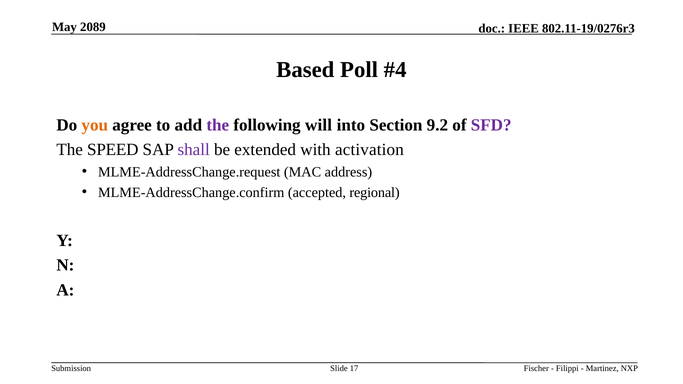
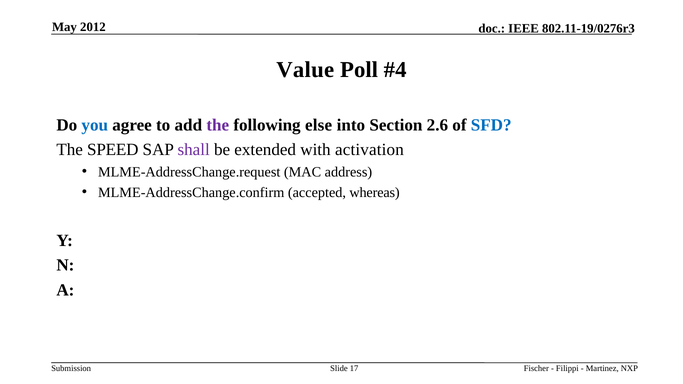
2089: 2089 -> 2012
Based: Based -> Value
you colour: orange -> blue
will: will -> else
9.2: 9.2 -> 2.6
SFD colour: purple -> blue
regional: regional -> whereas
